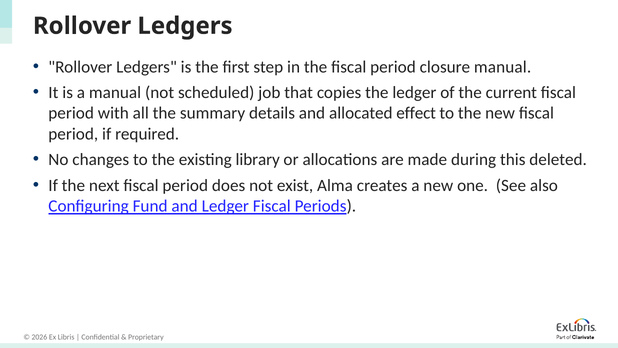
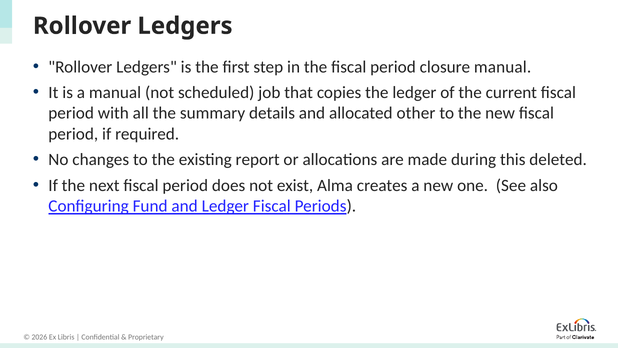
effect: effect -> other
library: library -> report
